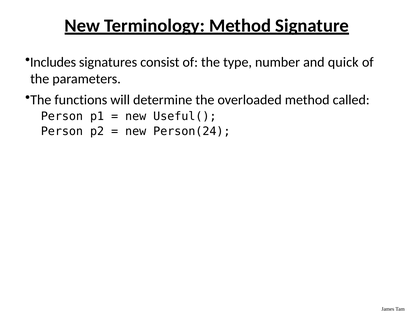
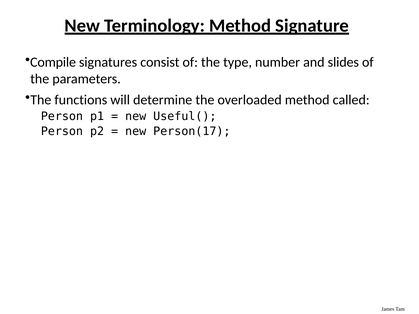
Includes: Includes -> Compile
quick: quick -> slides
Person(24: Person(24 -> Person(17
